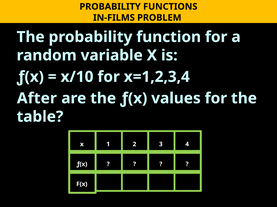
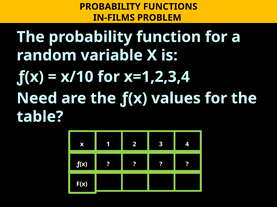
After: After -> Need
